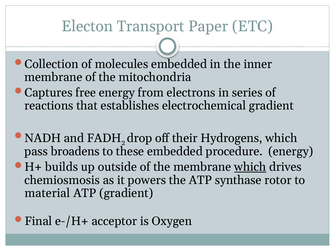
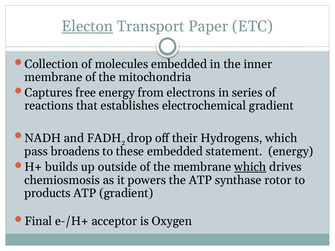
Electon underline: none -> present
procedure: procedure -> statement
material: material -> products
